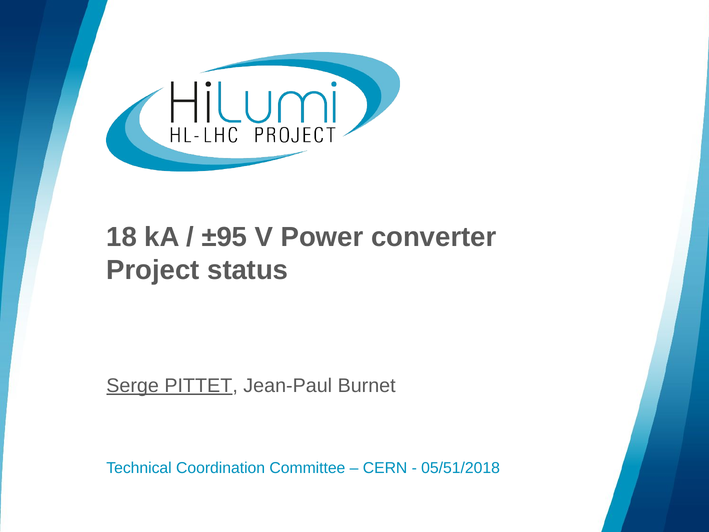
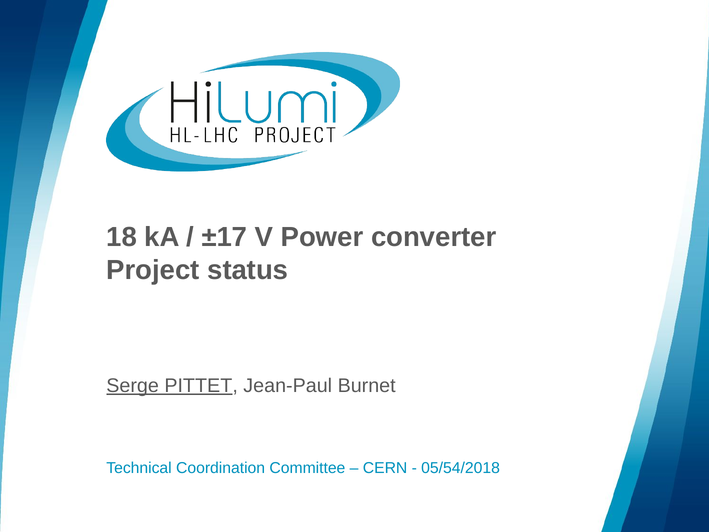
±95: ±95 -> ±17
05/51/2018: 05/51/2018 -> 05/54/2018
